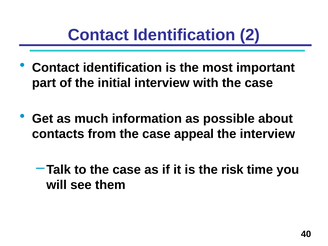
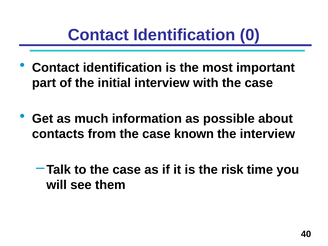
2: 2 -> 0
appeal: appeal -> known
